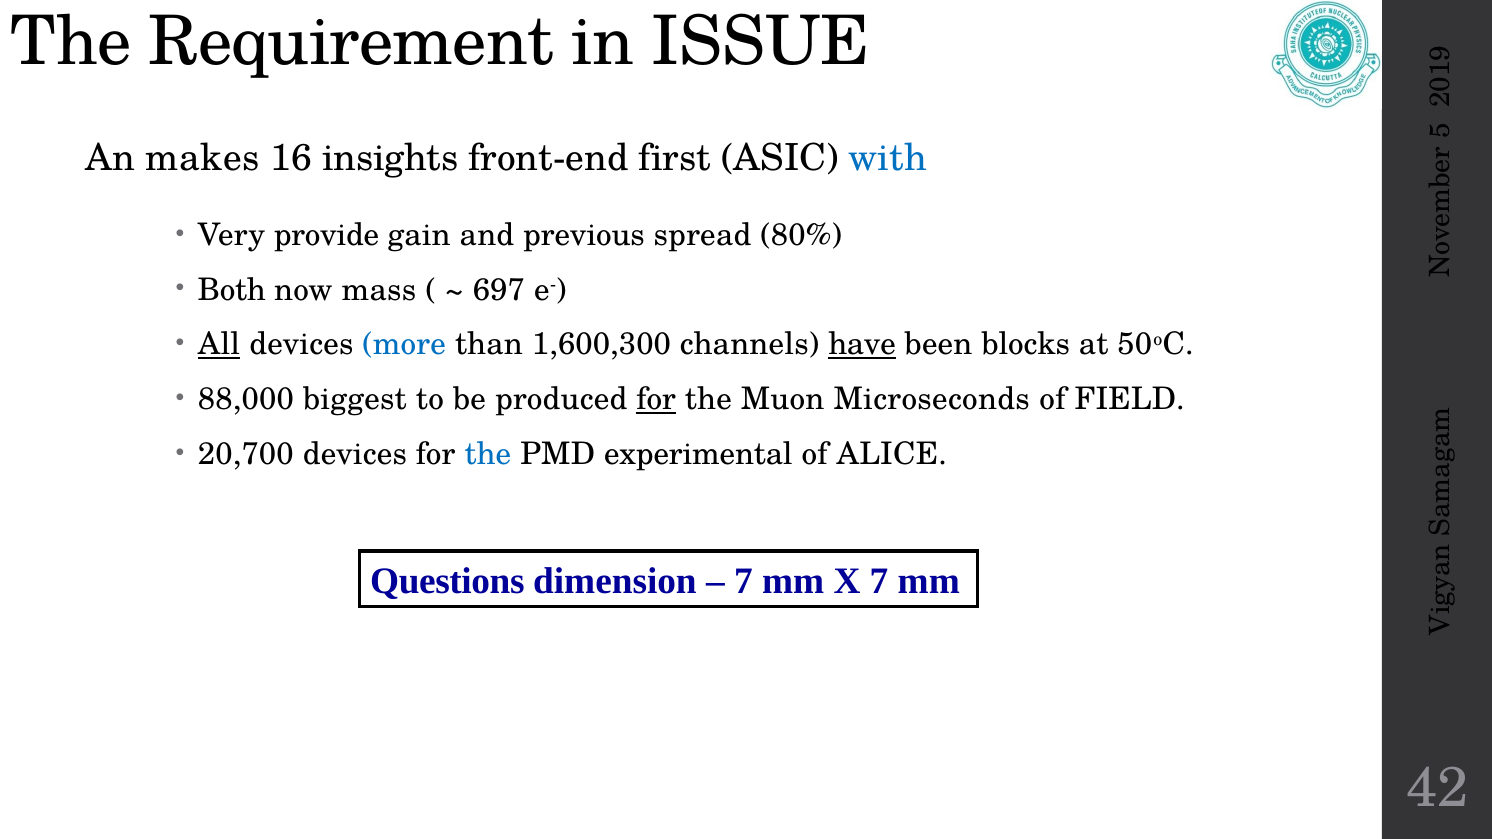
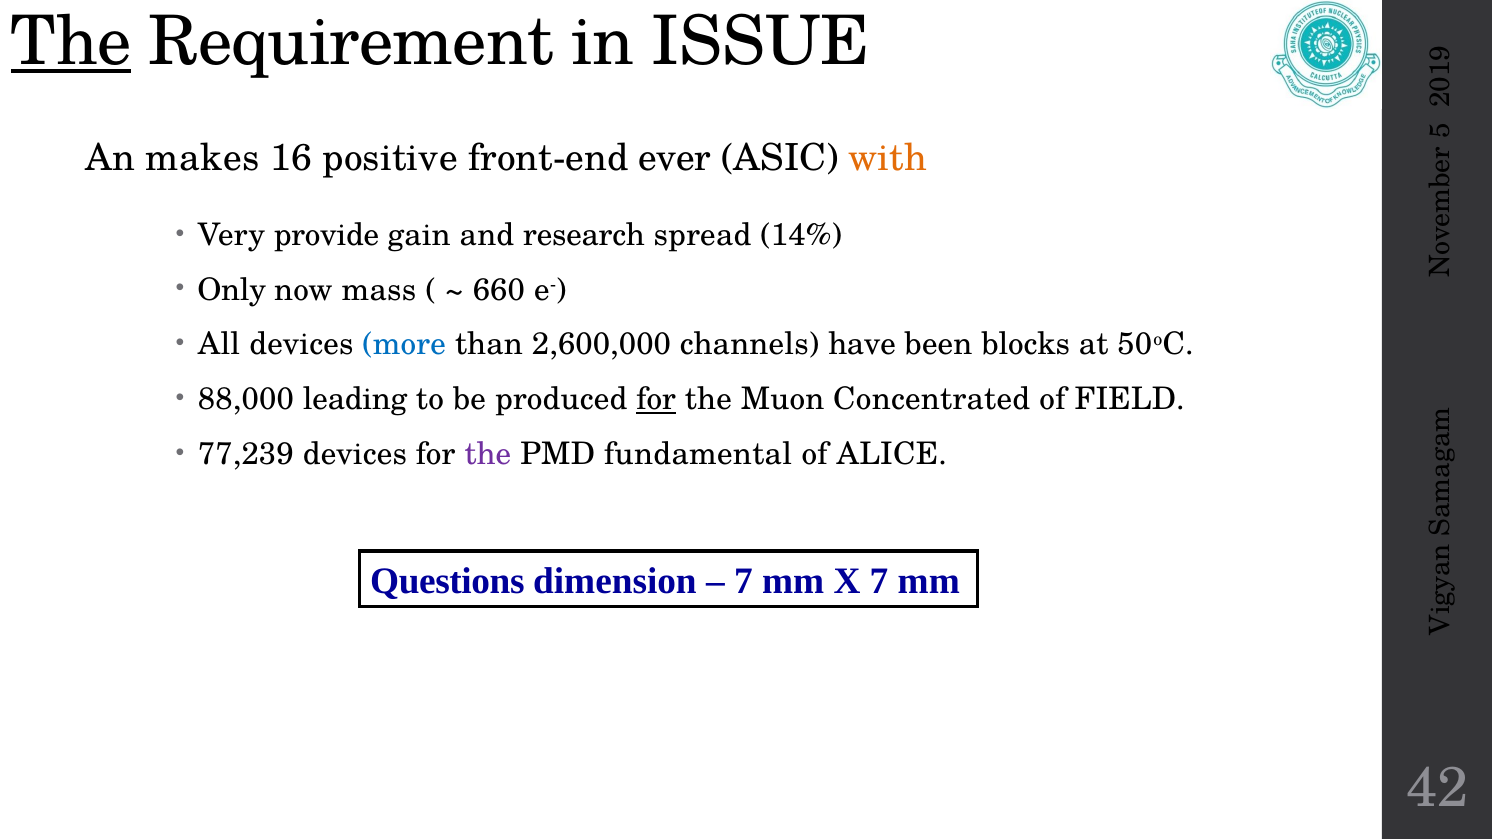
The at (71, 42) underline: none -> present
insights: insights -> positive
first: first -> ever
with colour: blue -> orange
previous: previous -> research
80%: 80% -> 14%
Both: Both -> Only
697: 697 -> 660
All underline: present -> none
1,600,300: 1,600,300 -> 2,600,000
have underline: present -> none
biggest: biggest -> leading
Microseconds: Microseconds -> Concentrated
20,700: 20,700 -> 77,239
the at (488, 454) colour: blue -> purple
experimental: experimental -> fundamental
